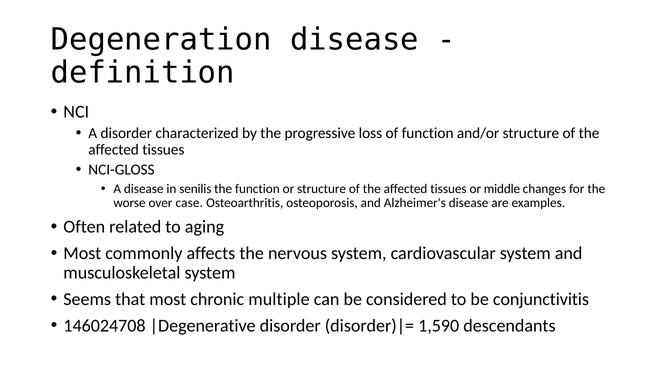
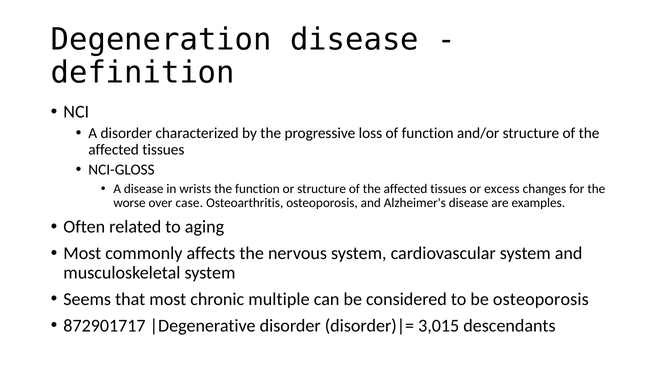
senilis: senilis -> wrists
middle: middle -> excess
be conjunctivitis: conjunctivitis -> osteoporosis
146024708: 146024708 -> 872901717
1,590: 1,590 -> 3,015
